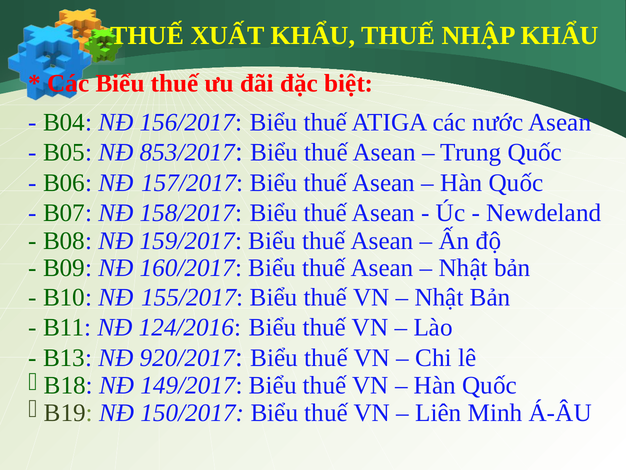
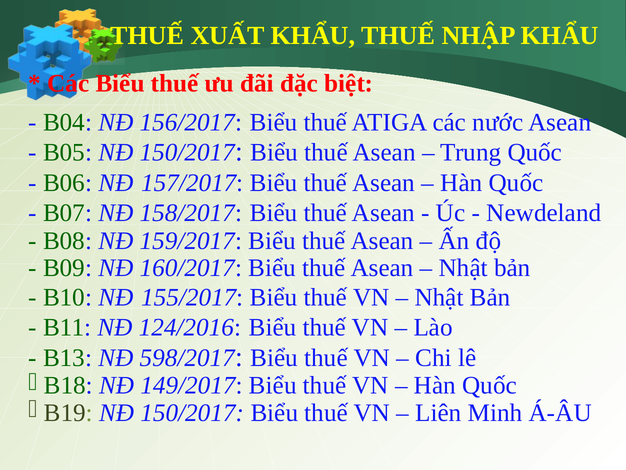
B05 NĐ 853/2017: 853/2017 -> 150/2017
920/2017: 920/2017 -> 598/2017
